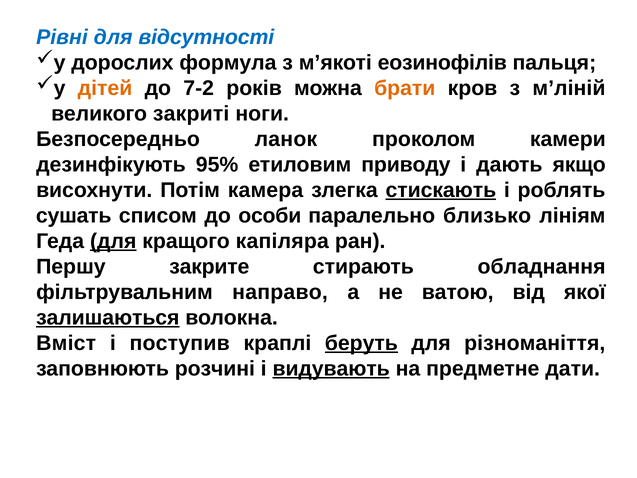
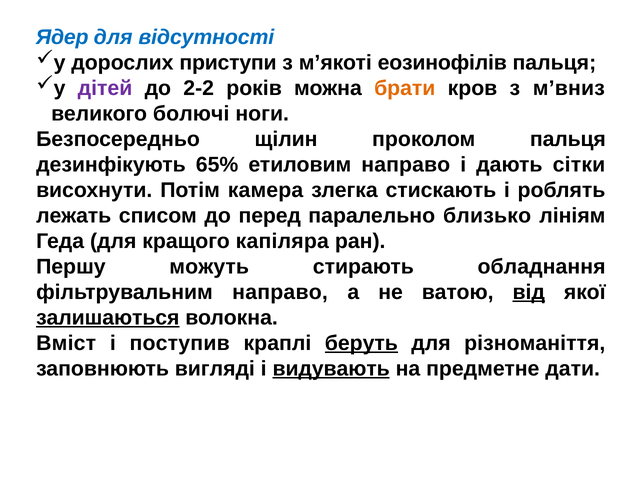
Рівні: Рівні -> Ядер
формула: формула -> приступи
дітей colour: orange -> purple
7-2: 7-2 -> 2-2
м’ліній: м’ліній -> м’вниз
закриті: закриті -> болючі
ланок: ланок -> щілин
проколом камери: камери -> пальця
95%: 95% -> 65%
етиловим приводу: приводу -> направо
якщо: якщо -> сітки
стискають underline: present -> none
сушать: сушать -> лежать
особи: особи -> перед
для at (113, 241) underline: present -> none
закрите: закрите -> можуть
від underline: none -> present
розчині: розчині -> вигляді
